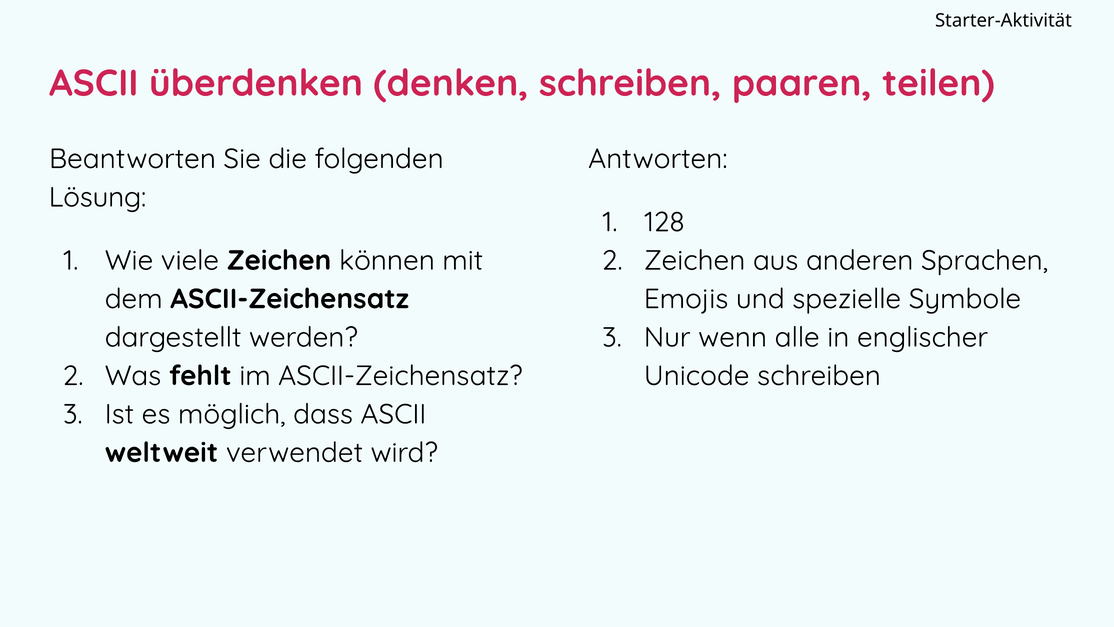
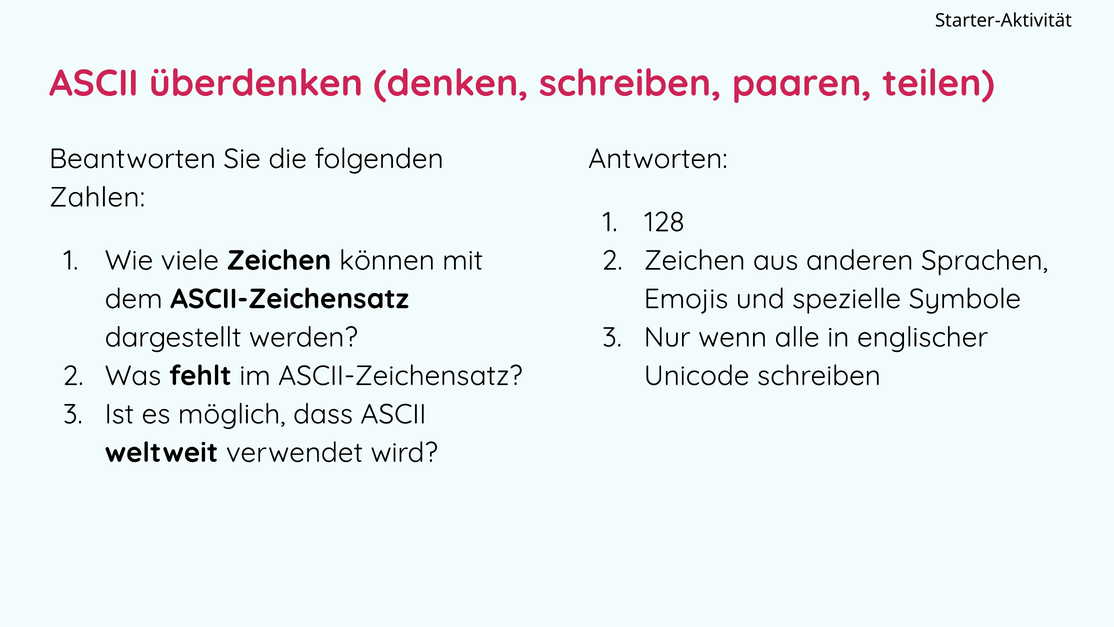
Lösung: Lösung -> Zahlen
